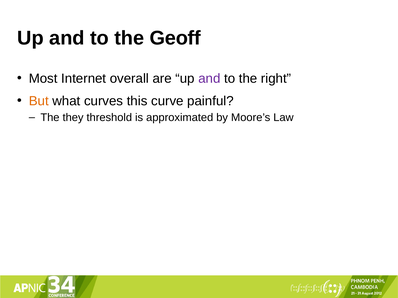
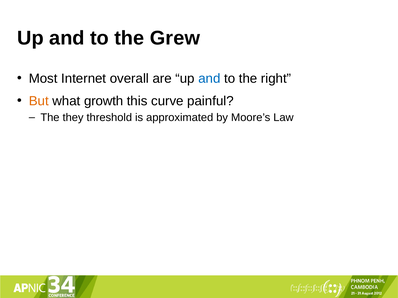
Geoff: Geoff -> Grew
and at (209, 79) colour: purple -> blue
curves: curves -> growth
